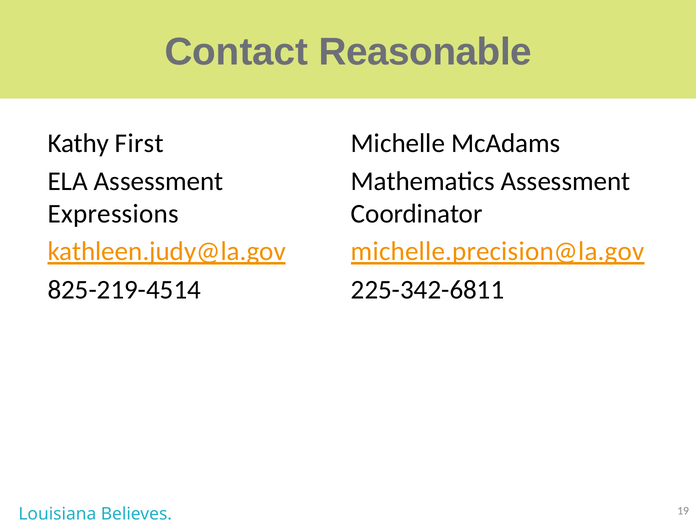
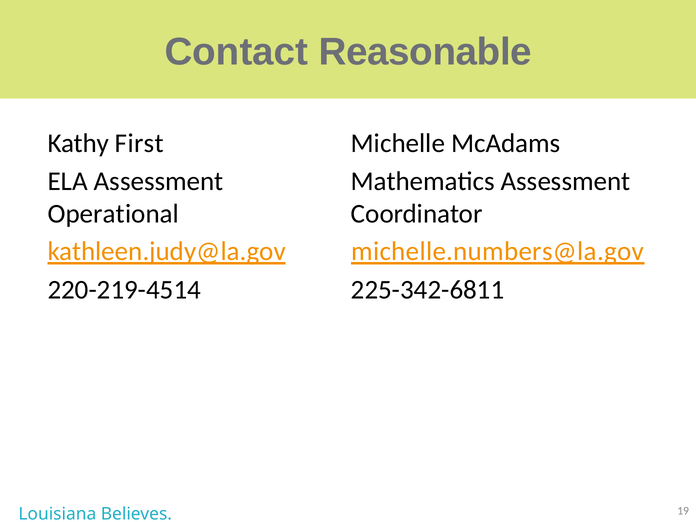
Expressions: Expressions -> Operational
michelle.precision@la.gov: michelle.precision@la.gov -> michelle.numbers@la.gov
825-219-4514: 825-219-4514 -> 220-219-4514
